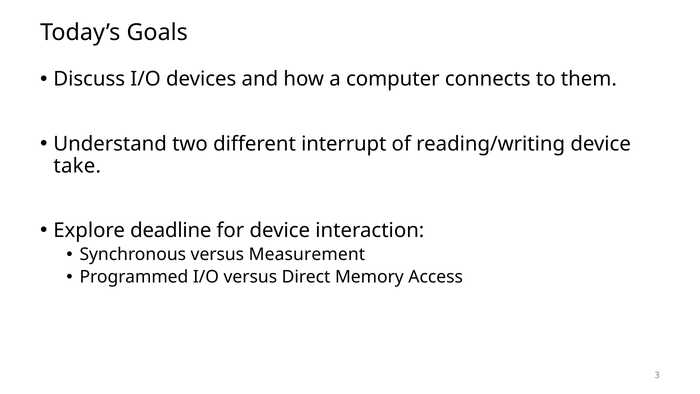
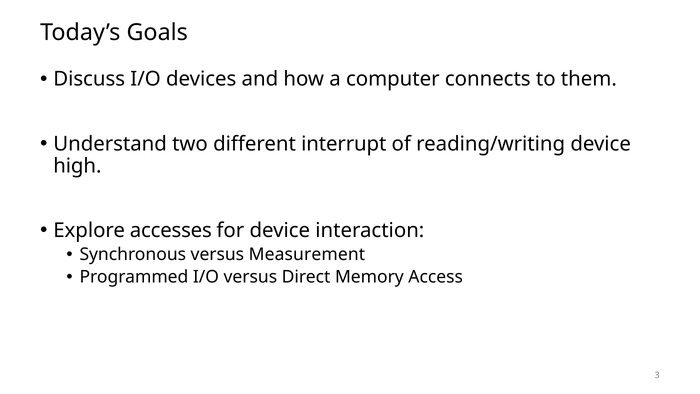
take: take -> high
deadline: deadline -> accesses
